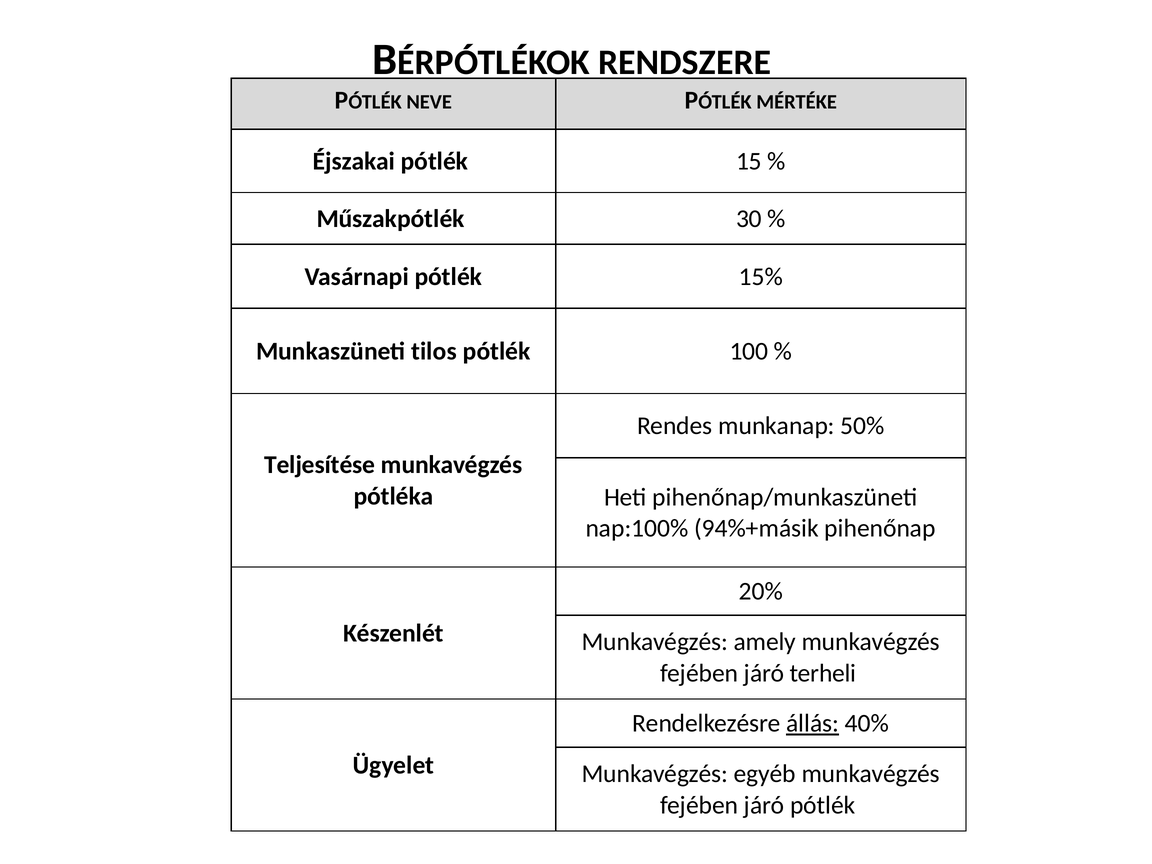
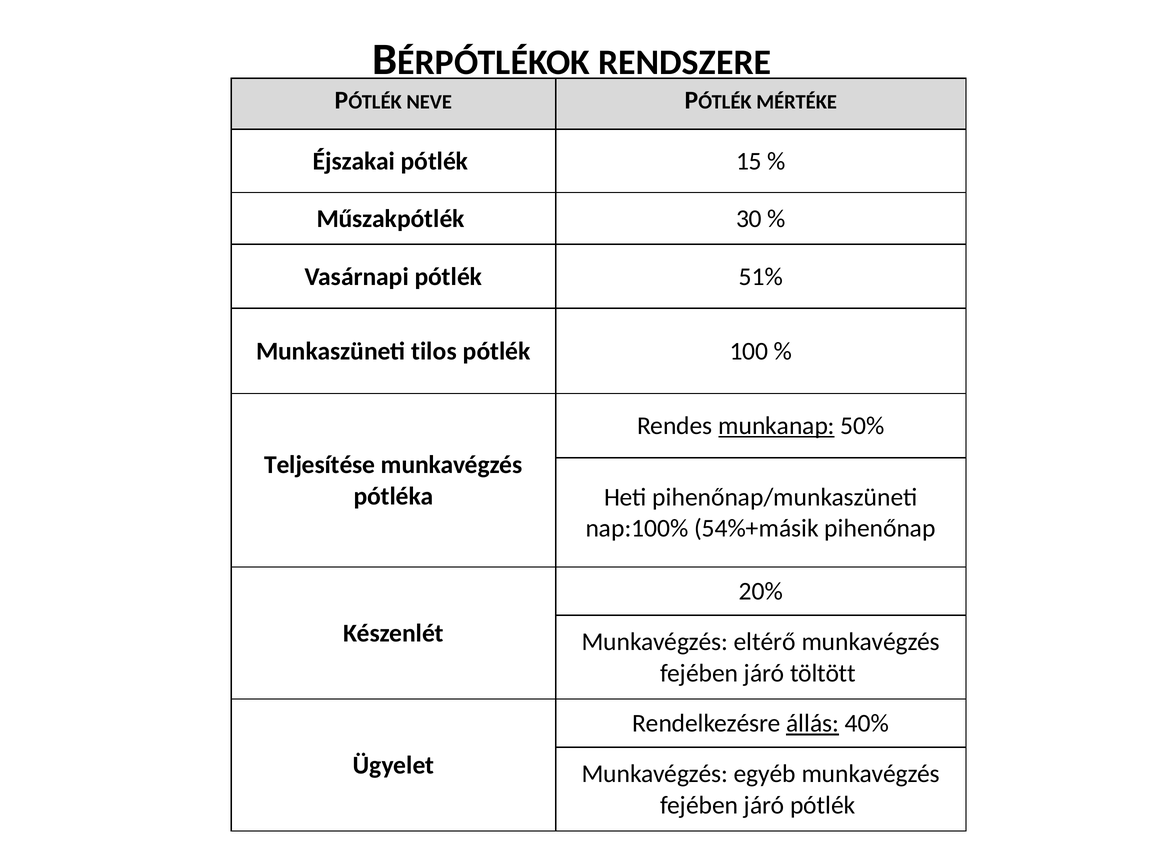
15%: 15% -> 51%
munkanap underline: none -> present
94%+másik: 94%+másik -> 54%+másik
amely: amely -> eltérő
terheli: terheli -> töltött
